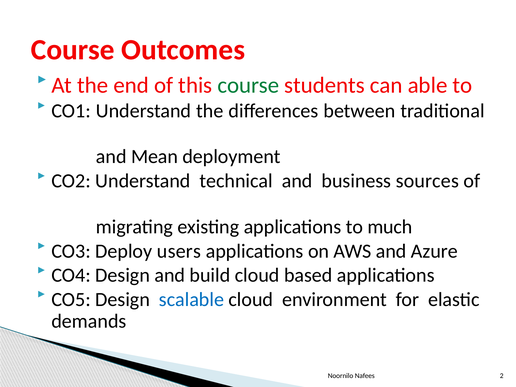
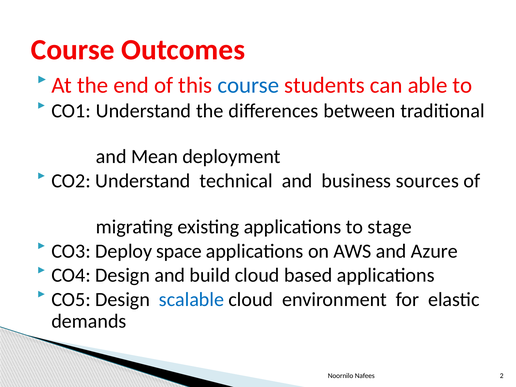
course at (248, 85) colour: green -> blue
much: much -> stage
users: users -> space
